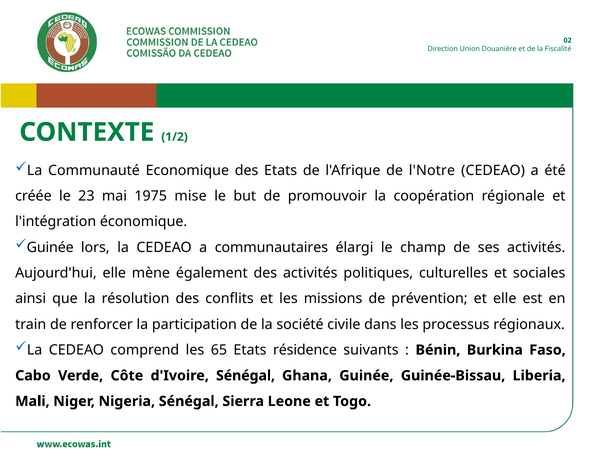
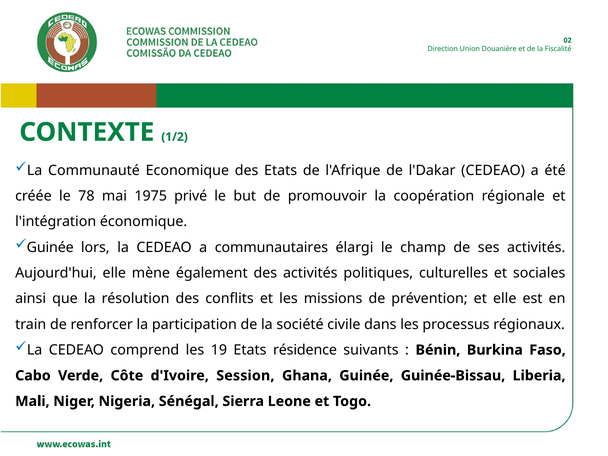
l'Notre: l'Notre -> l'Dakar
23: 23 -> 78
mise: mise -> privé
65: 65 -> 19
d'Ivoire Sénégal: Sénégal -> Session
